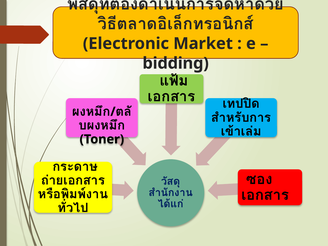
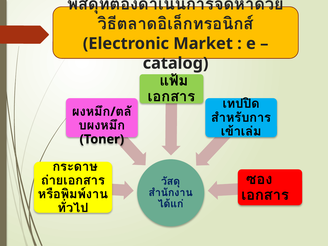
bidding: bidding -> catalog
